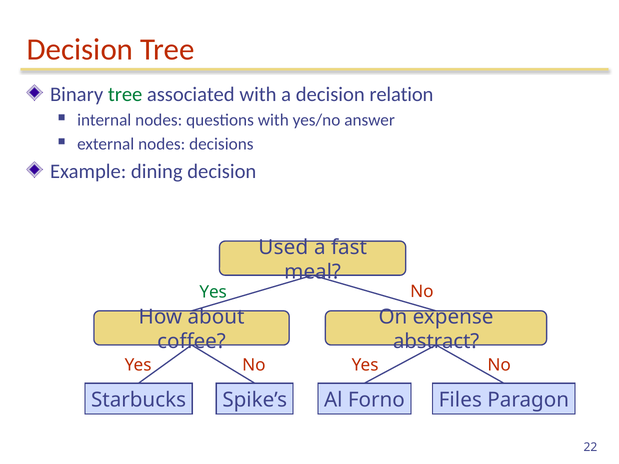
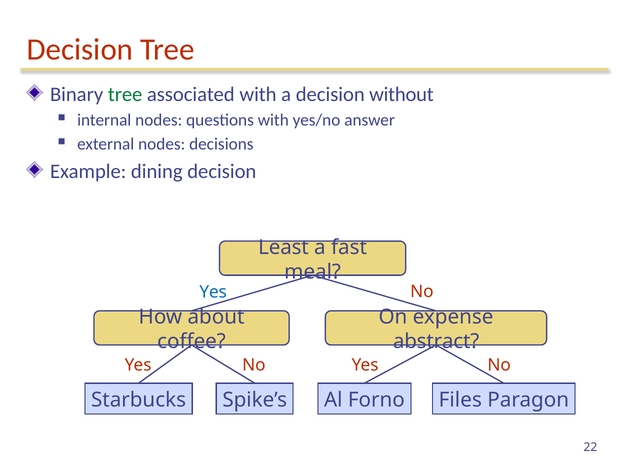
relation: relation -> without
Used: Used -> Least
Yes at (213, 292) colour: green -> blue
